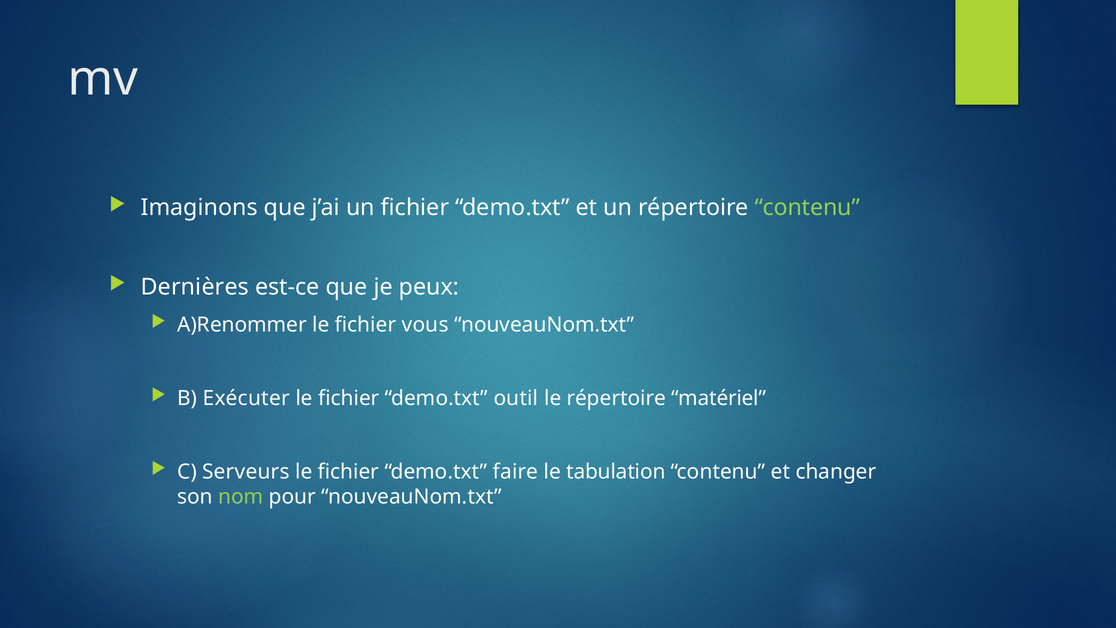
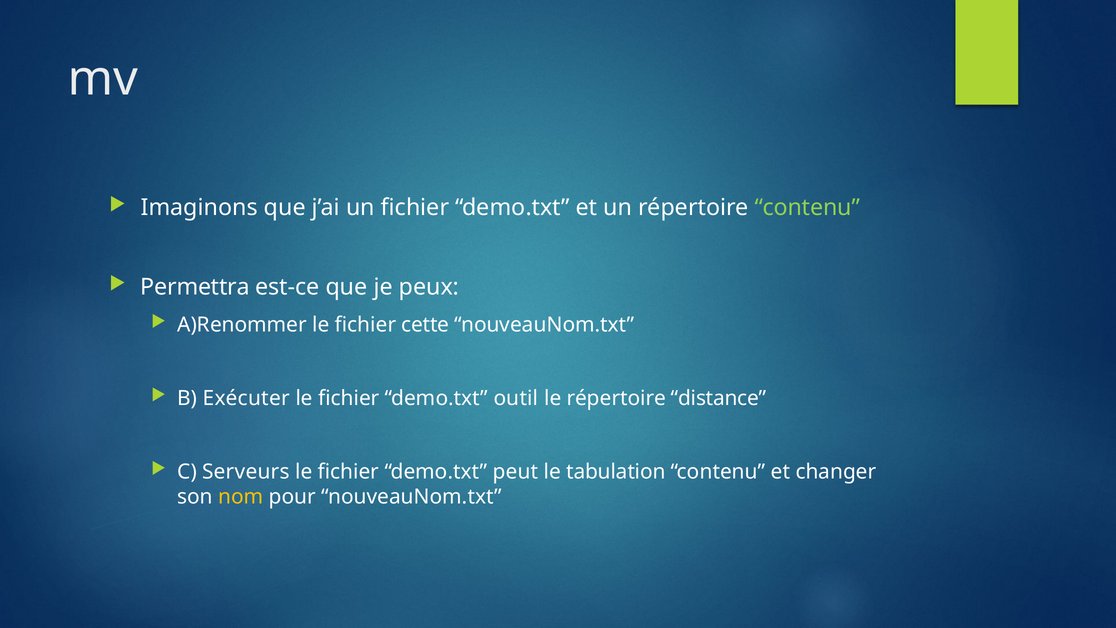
Dernières: Dernières -> Permettra
vous: vous -> cette
matériel: matériel -> distance
faire: faire -> peut
nom colour: light green -> yellow
